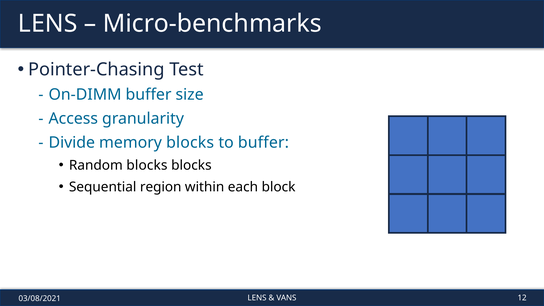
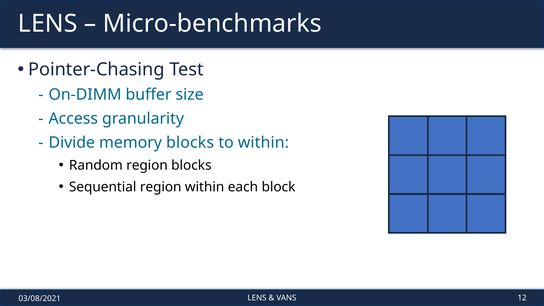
to buffer: buffer -> within
Random blocks: blocks -> region
